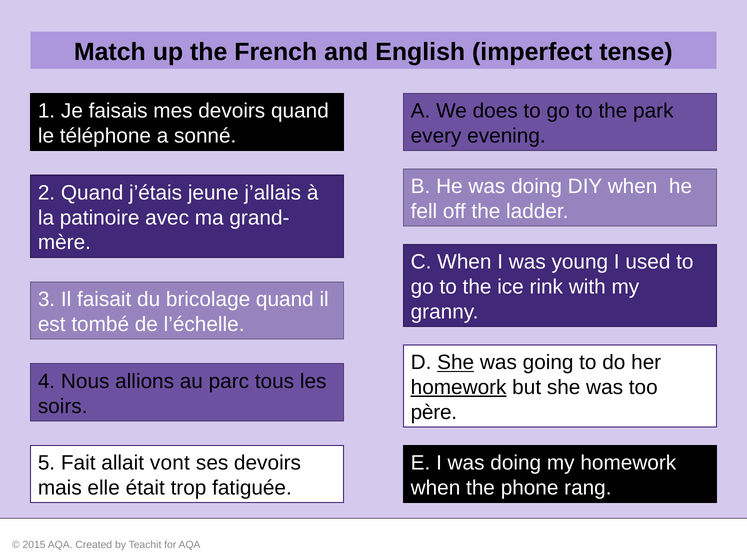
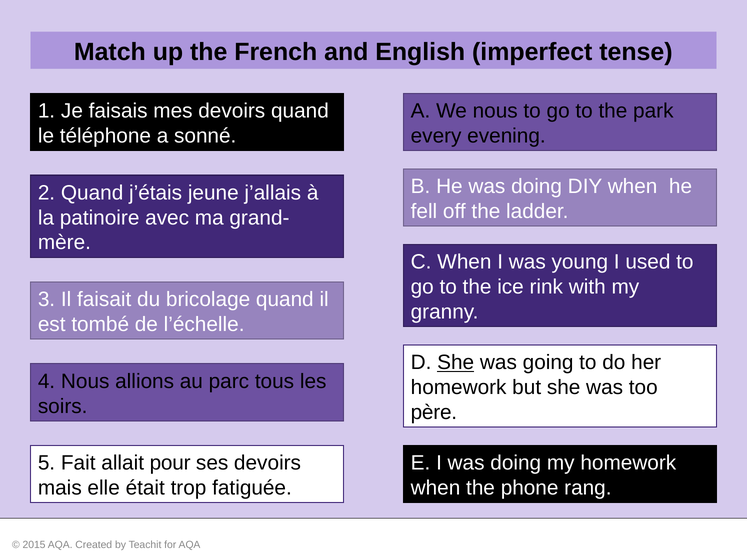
We does: does -> nous
homework at (459, 388) underline: present -> none
vont: vont -> pour
